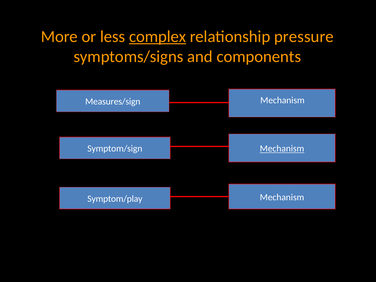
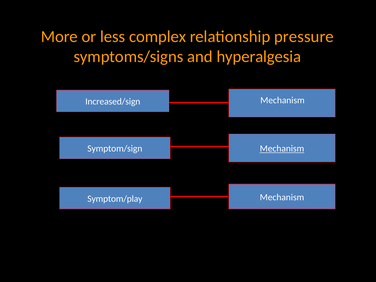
complex underline: present -> none
components: components -> hyperalgesia
Measures/sign: Measures/sign -> Increased/sign
